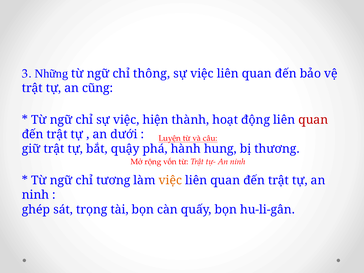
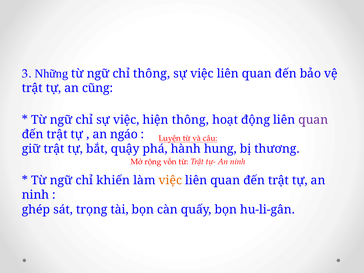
hiện thành: thành -> thông
quan at (313, 120) colour: red -> purple
dưới: dưới -> ngáo
tương: tương -> khiến
